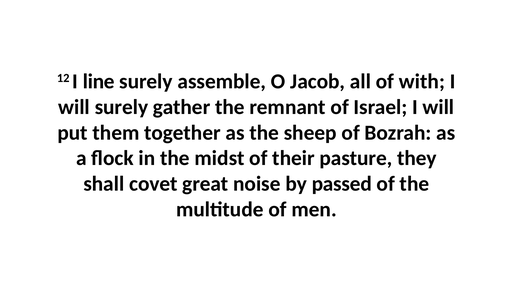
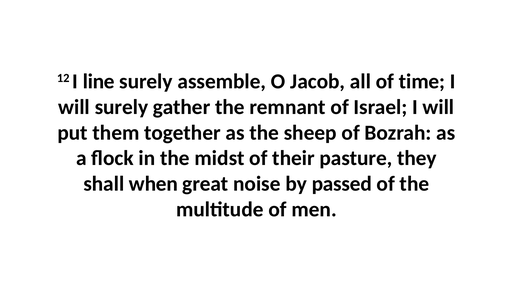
with: with -> time
covet: covet -> when
